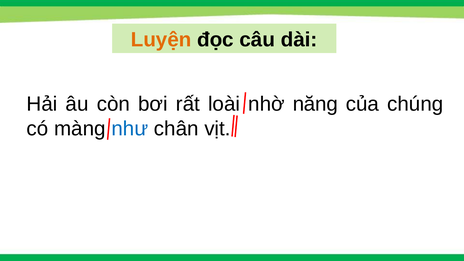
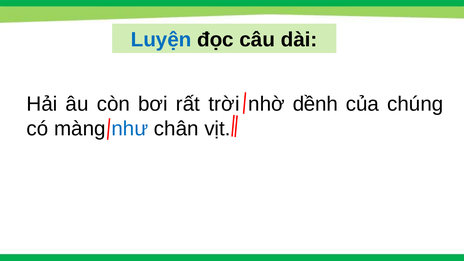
Luyện colour: orange -> blue
loài: loài -> trời
năng: năng -> dềnh
